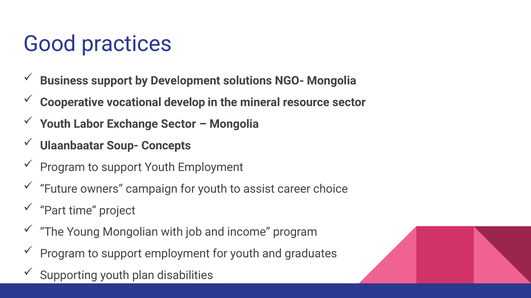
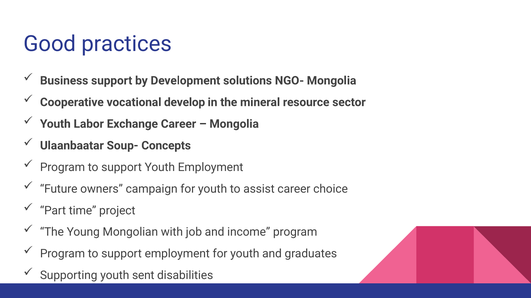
Exchange Sector: Sector -> Career
plan: plan -> sent
